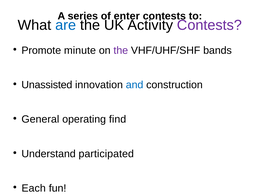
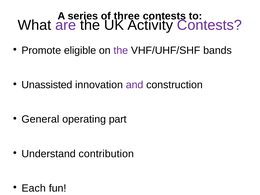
enter: enter -> three
are colour: blue -> purple
minute: minute -> eligible
and colour: blue -> purple
find: find -> part
participated: participated -> contribution
